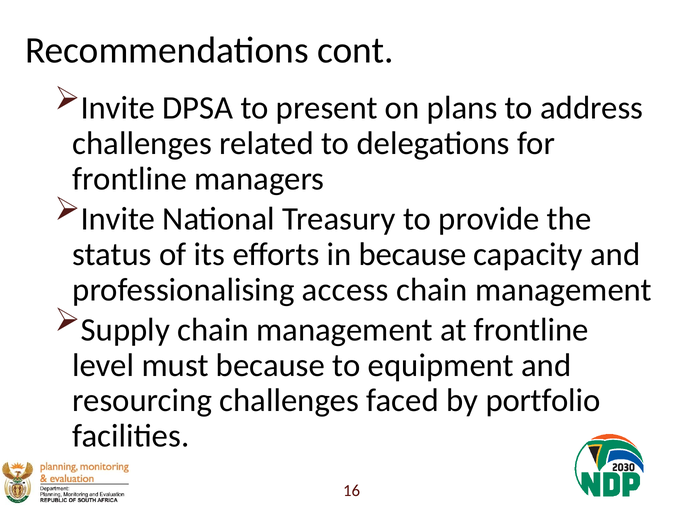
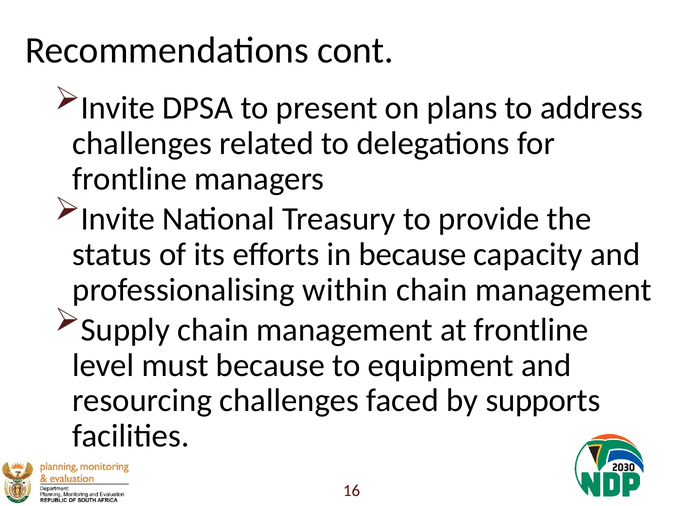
access: access -> within
portfolio: portfolio -> supports
